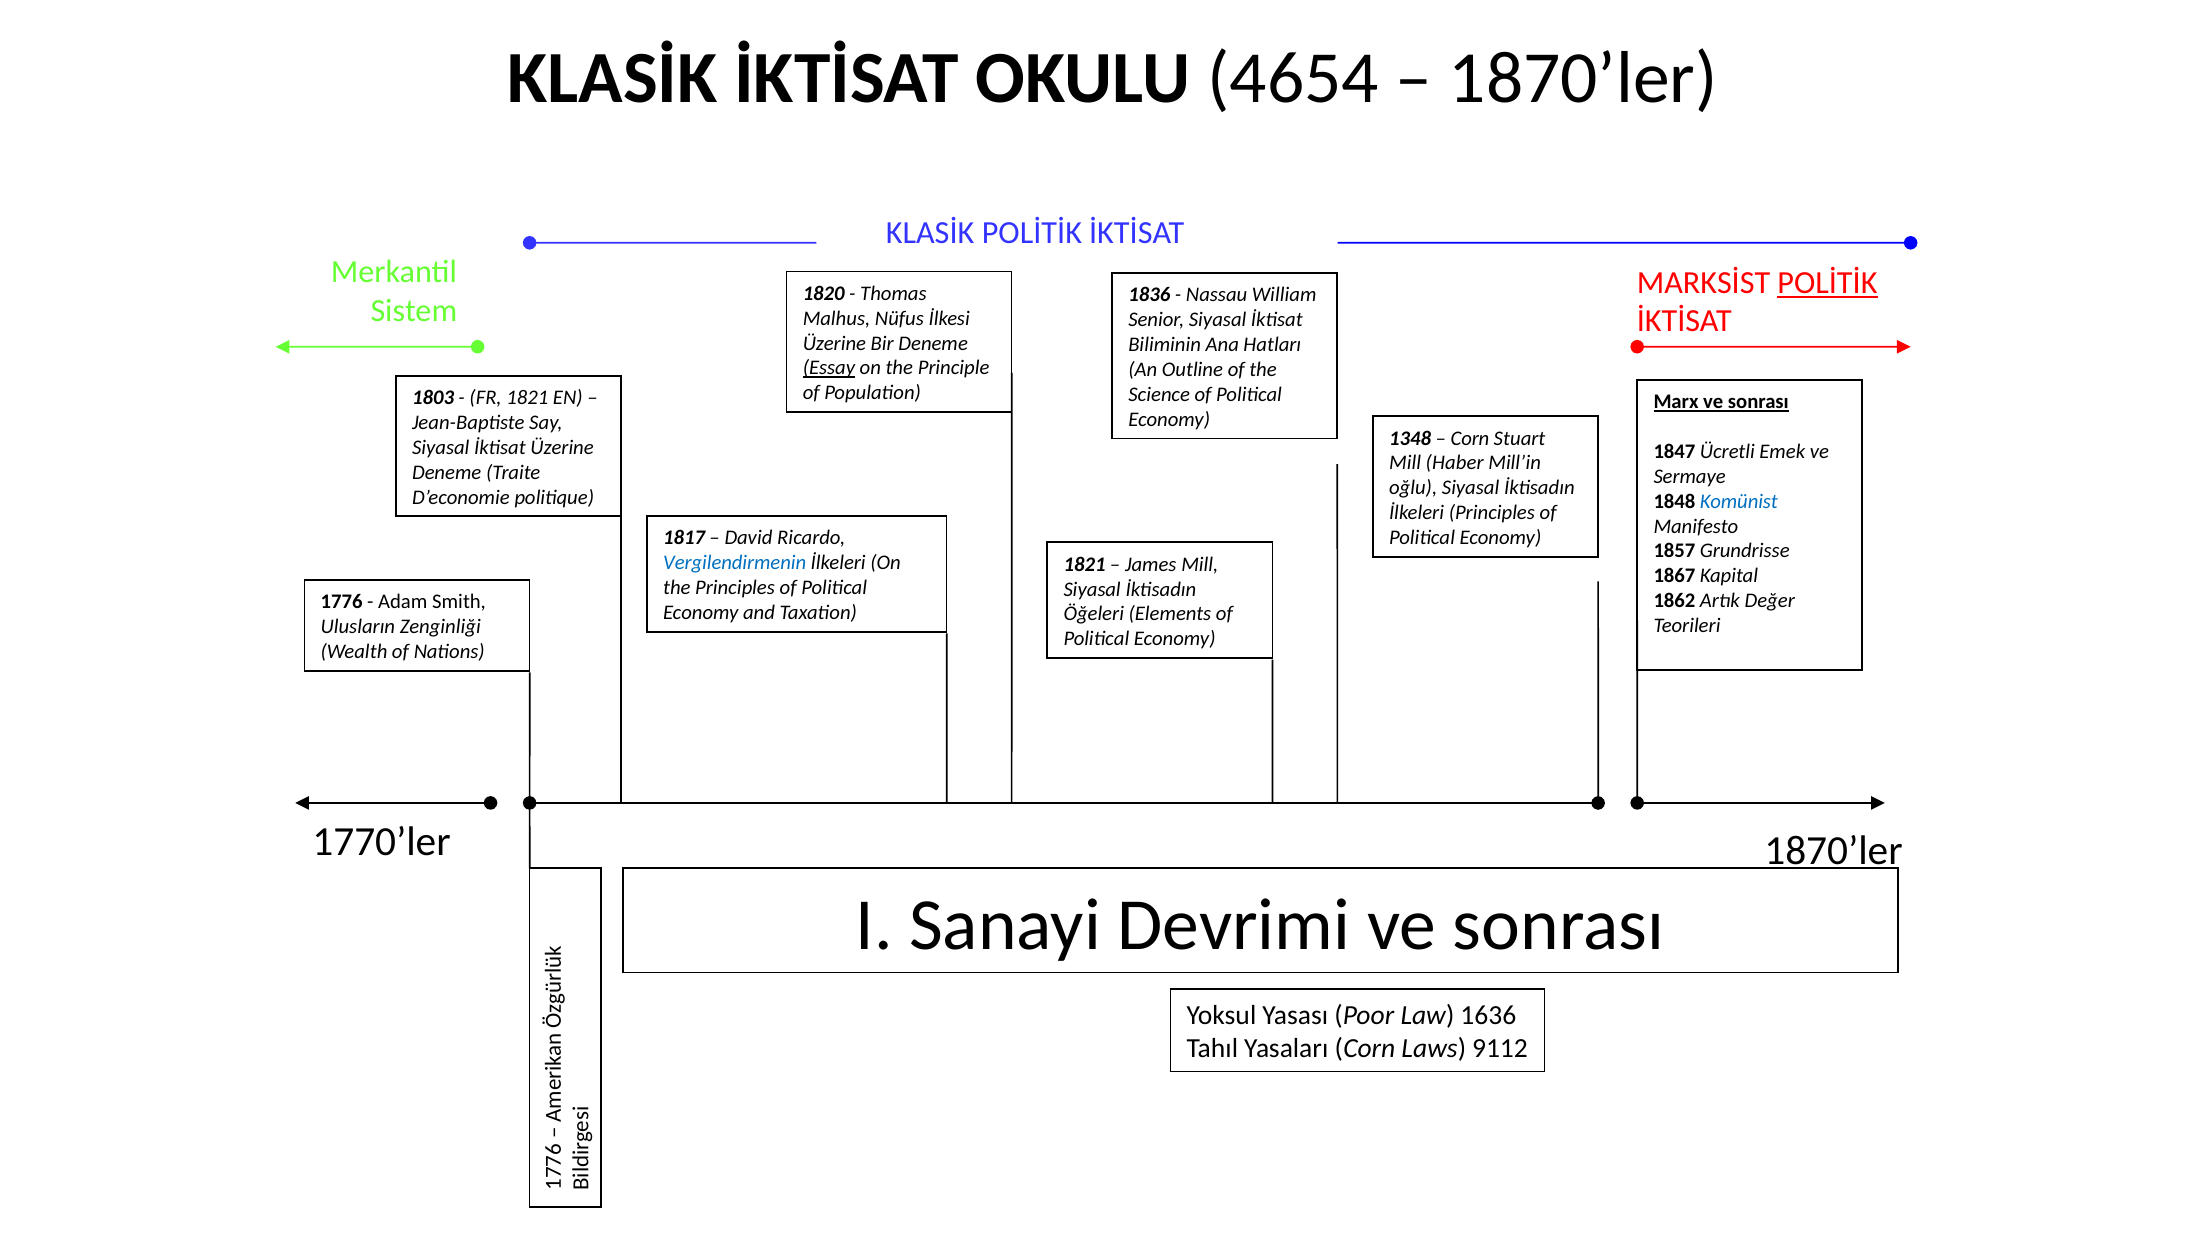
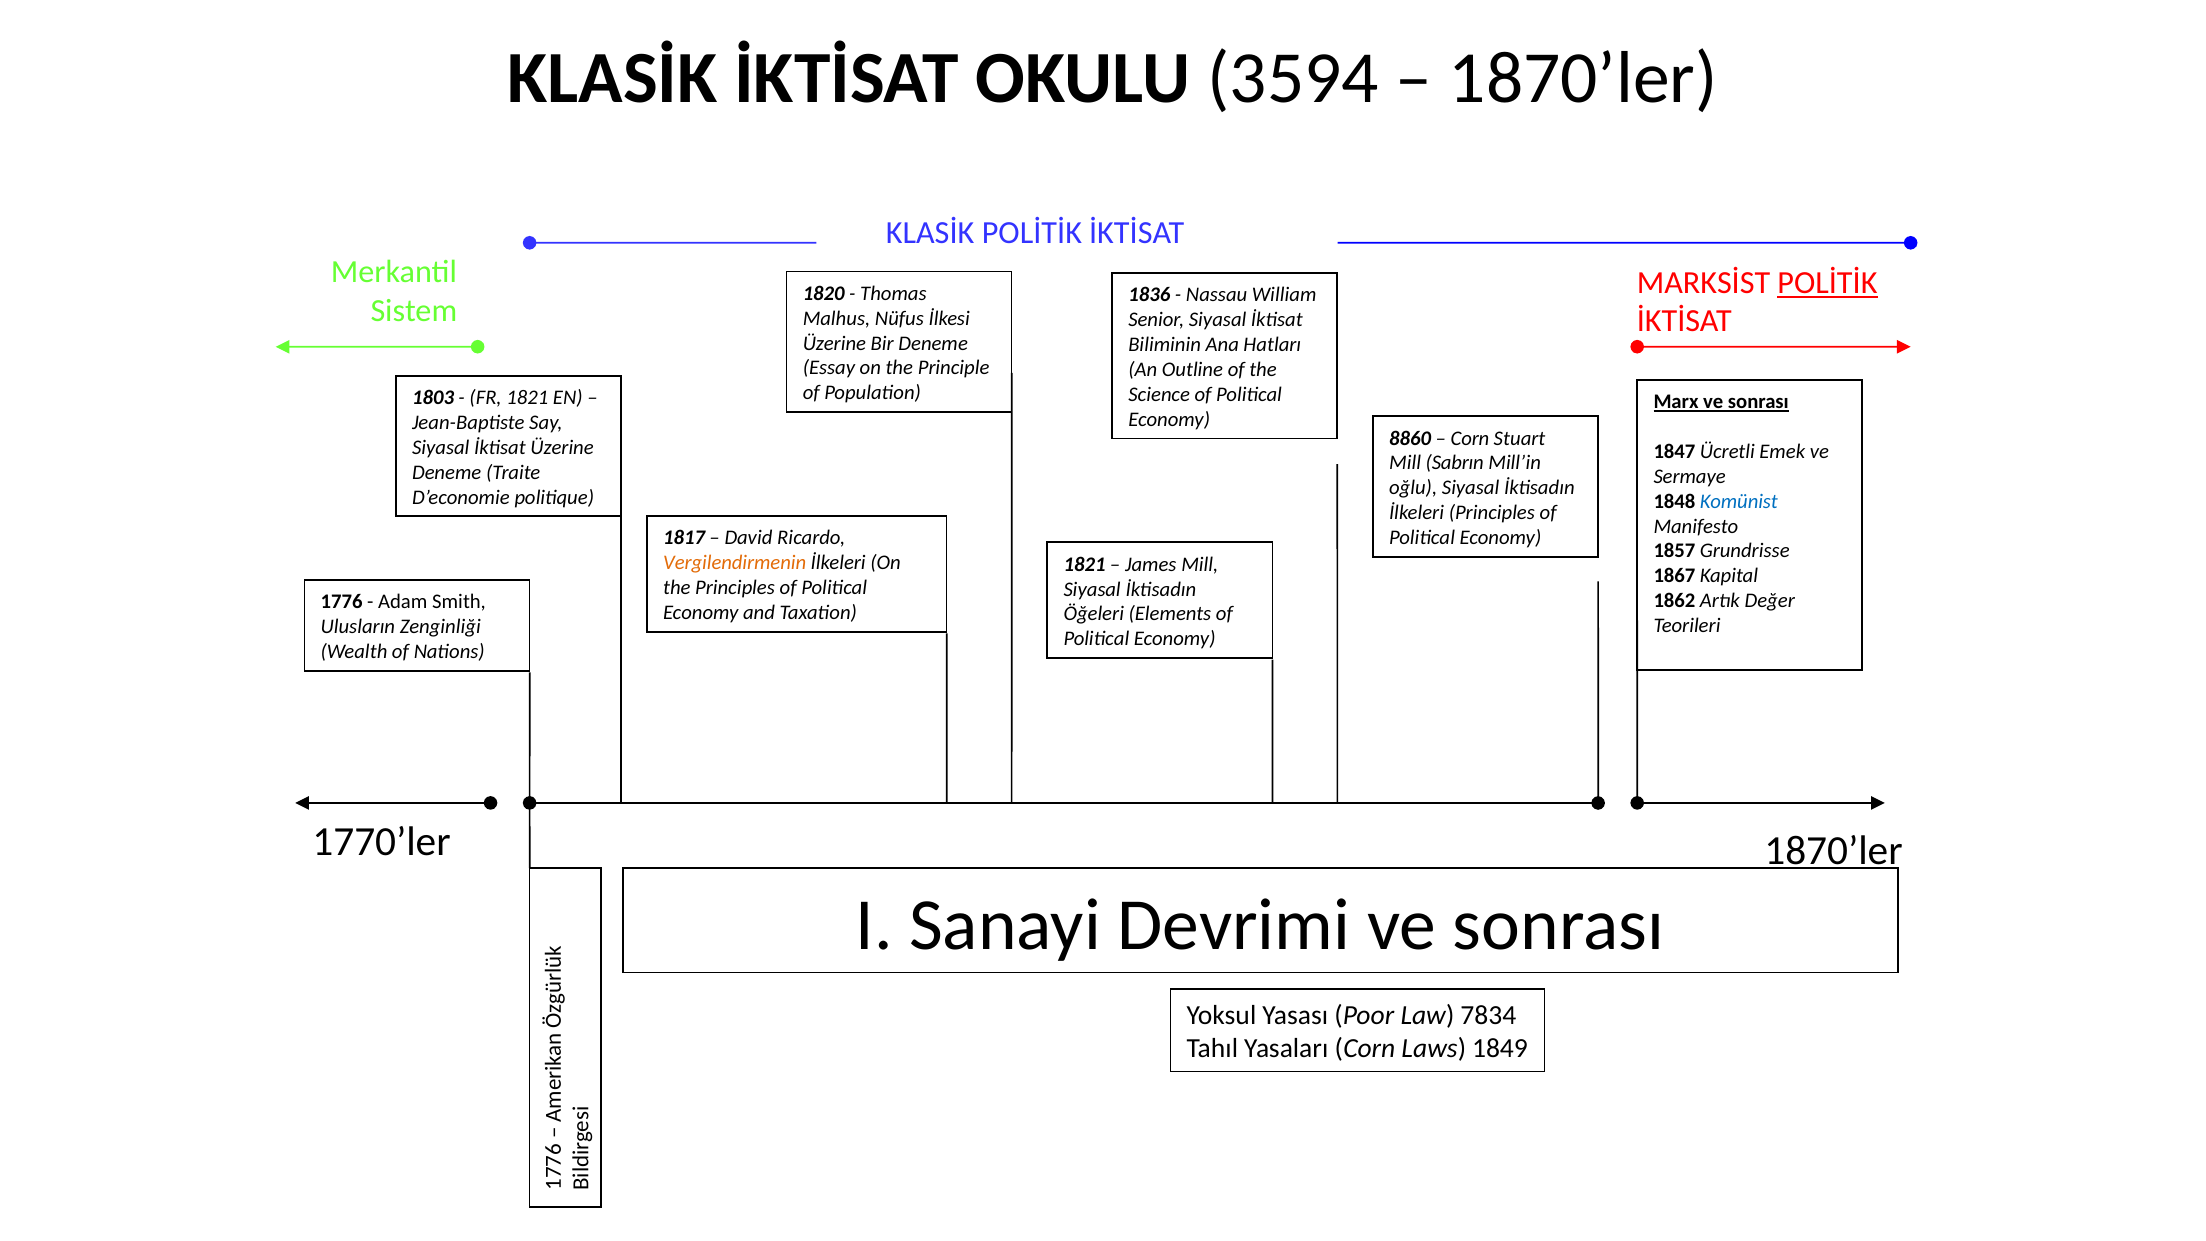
4654: 4654 -> 3594
Essay underline: present -> none
1348: 1348 -> 8860
Haber: Haber -> Sabrın
Vergilendirmenin colour: blue -> orange
1636: 1636 -> 7834
9112: 9112 -> 1849
